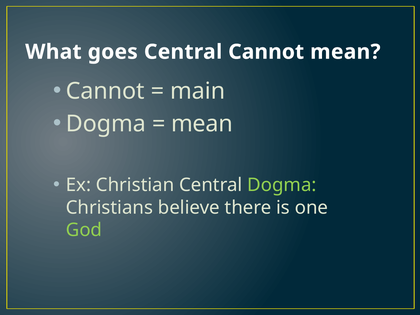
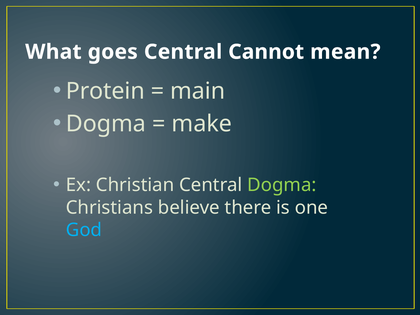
Cannot at (105, 91): Cannot -> Protein
mean at (202, 124): mean -> make
God colour: light green -> light blue
